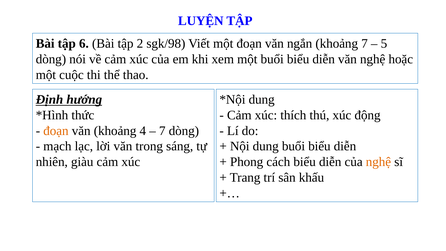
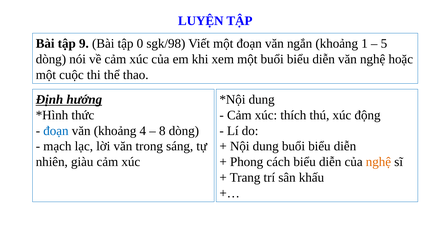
6: 6 -> 9
2: 2 -> 0
khoảng 7: 7 -> 1
đoạn at (56, 131) colour: orange -> blue
7 at (162, 131): 7 -> 8
